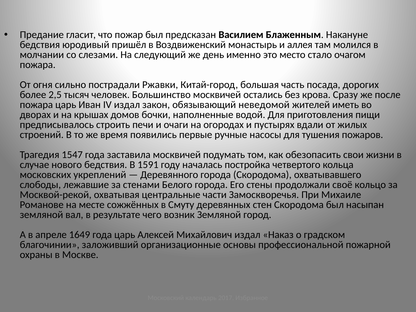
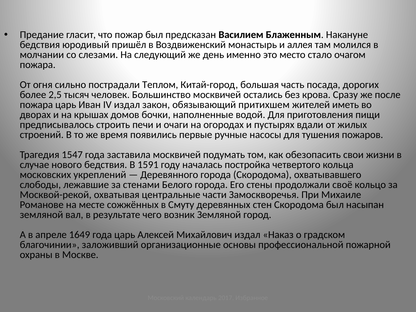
Ржавки: Ржавки -> Теплом
неведомой: неведомой -> притихшем
